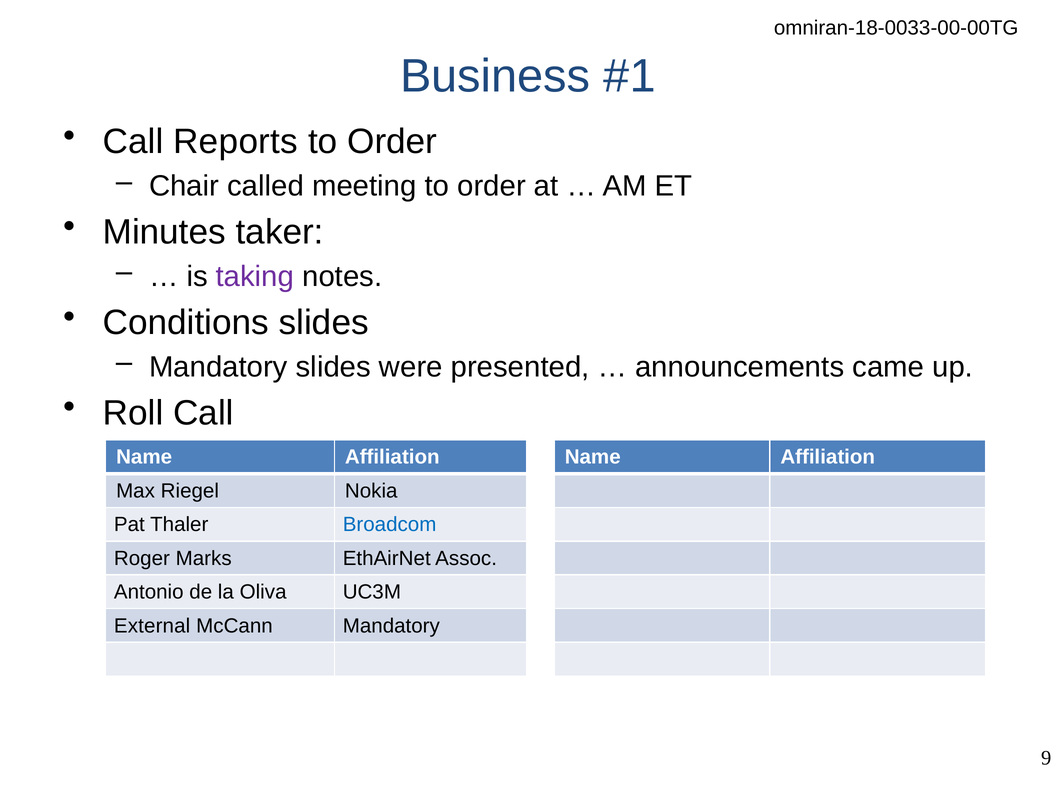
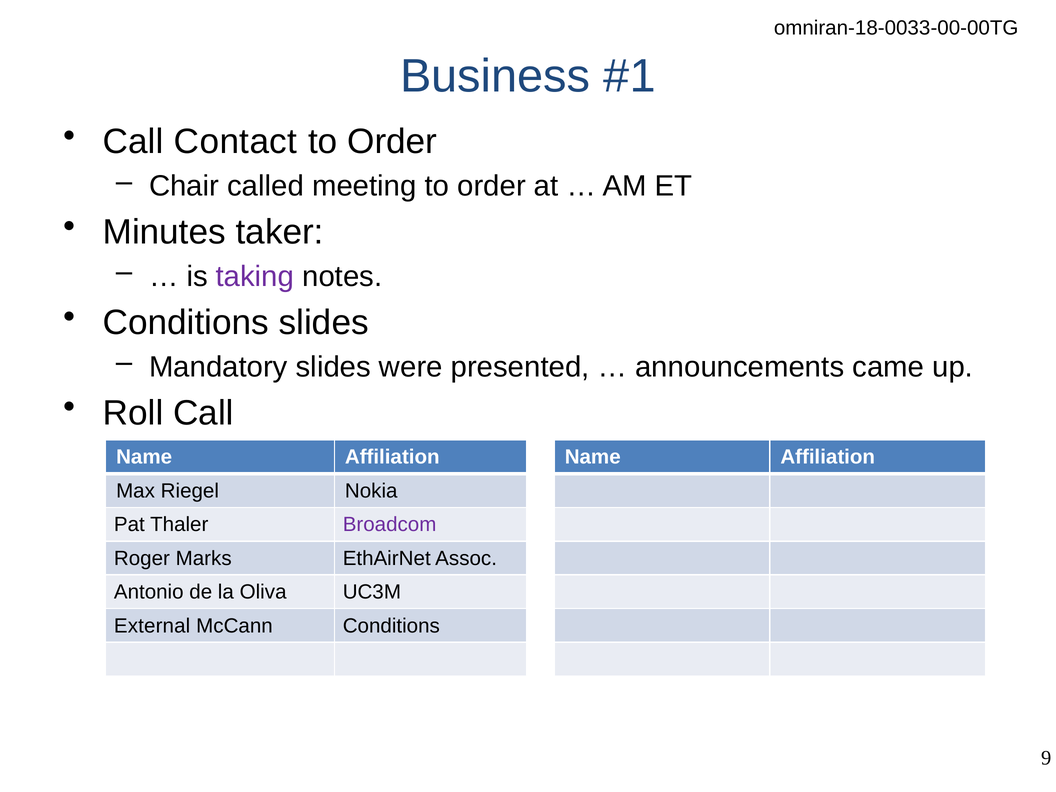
Reports: Reports -> Contact
Broadcom colour: blue -> purple
McCann Mandatory: Mandatory -> Conditions
